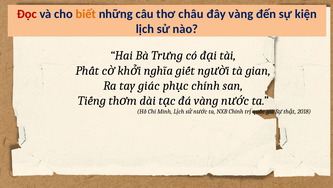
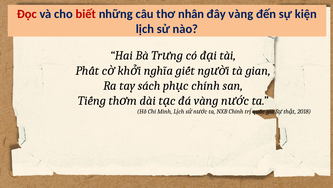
biết colour: orange -> red
châu: châu -> nhân
giác: giác -> sách
